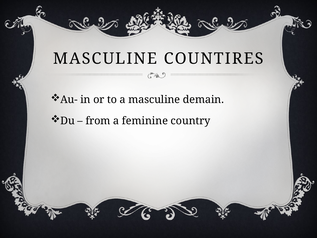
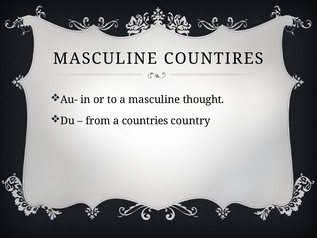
demain: demain -> thought
feminine: feminine -> countries
